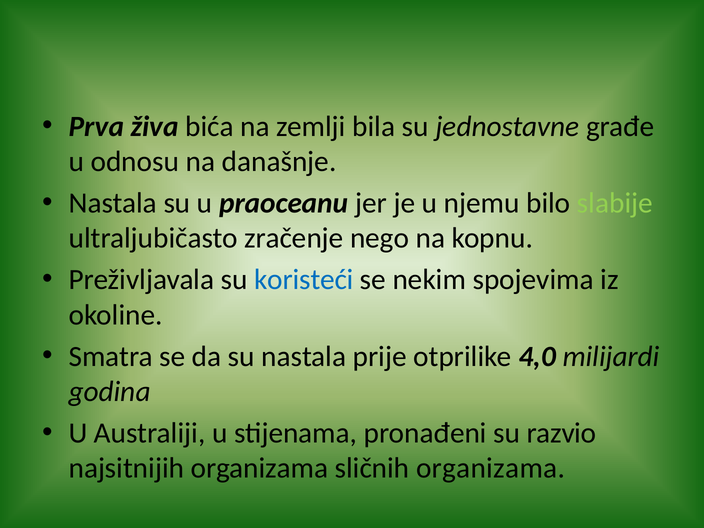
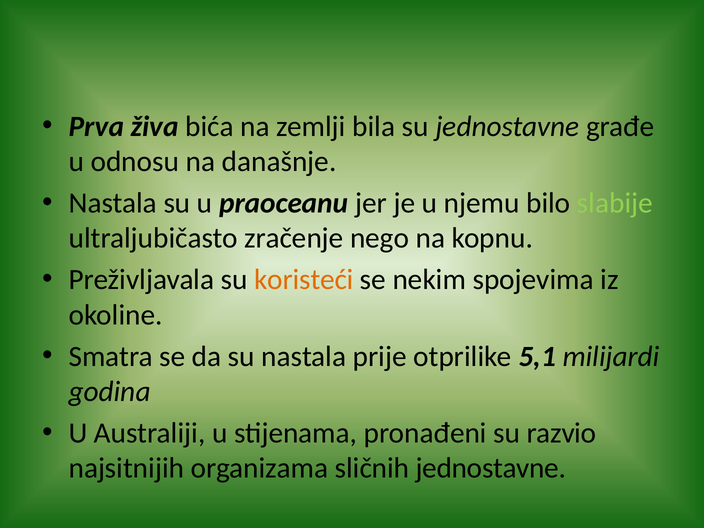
koristeći colour: blue -> orange
4,0: 4,0 -> 5,1
sličnih organizama: organizama -> jednostavne
